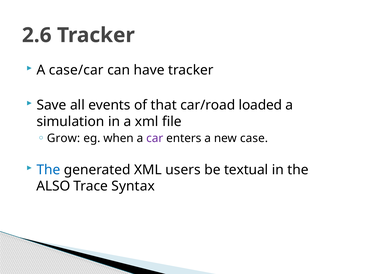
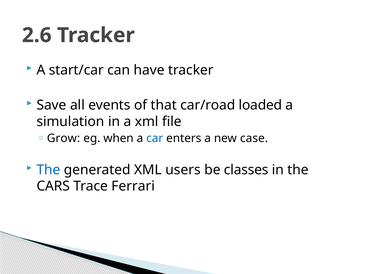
case/car: case/car -> start/car
car colour: purple -> blue
textual: textual -> classes
ALSO: ALSO -> CARS
Syntax: Syntax -> Ferrari
